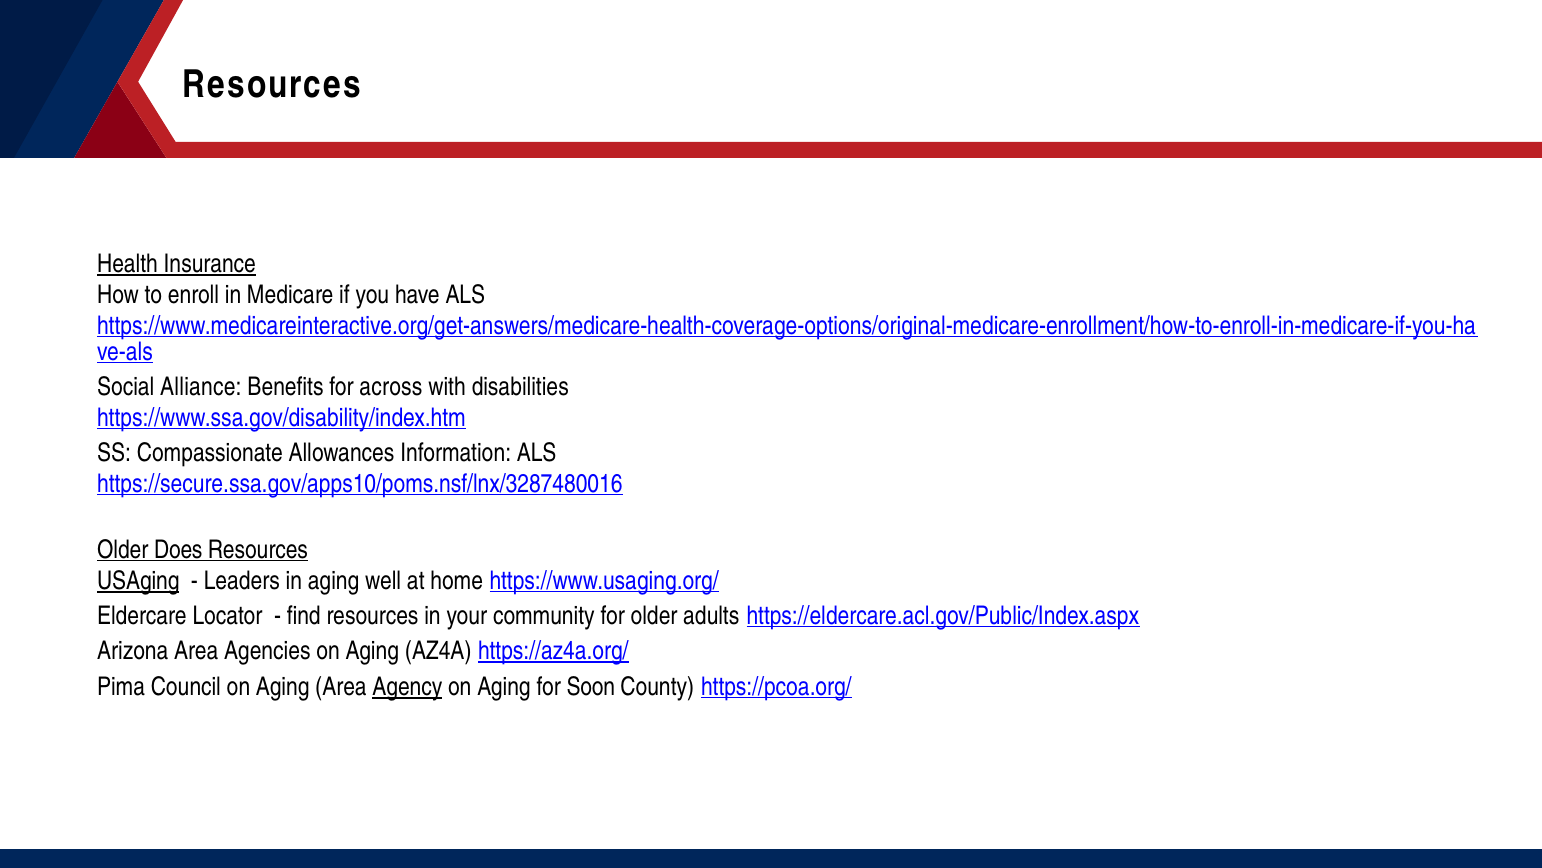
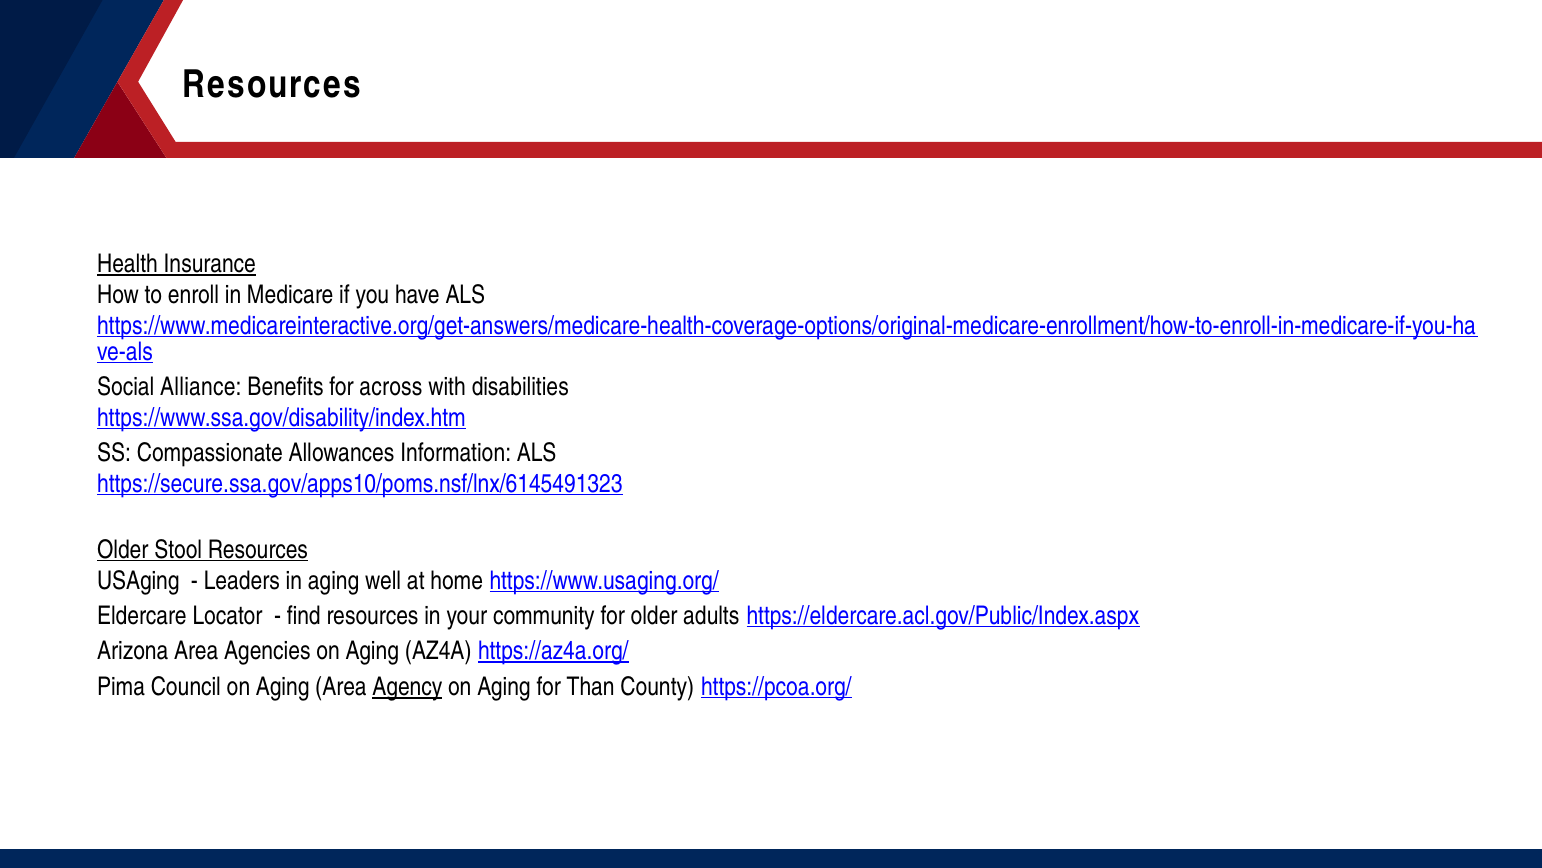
https://secure.ssa.gov/apps10/poms.nsf/lnx/3287480016: https://secure.ssa.gov/apps10/poms.nsf/lnx/3287480016 -> https://secure.ssa.gov/apps10/poms.nsf/lnx/6145491323
Does: Does -> Stool
USAging underline: present -> none
Soon: Soon -> Than
